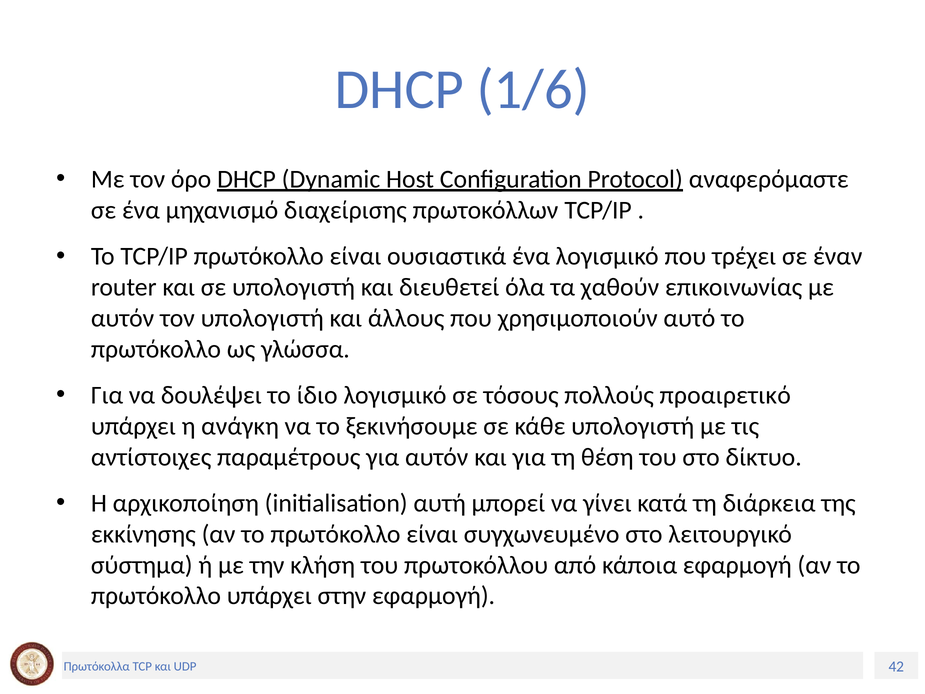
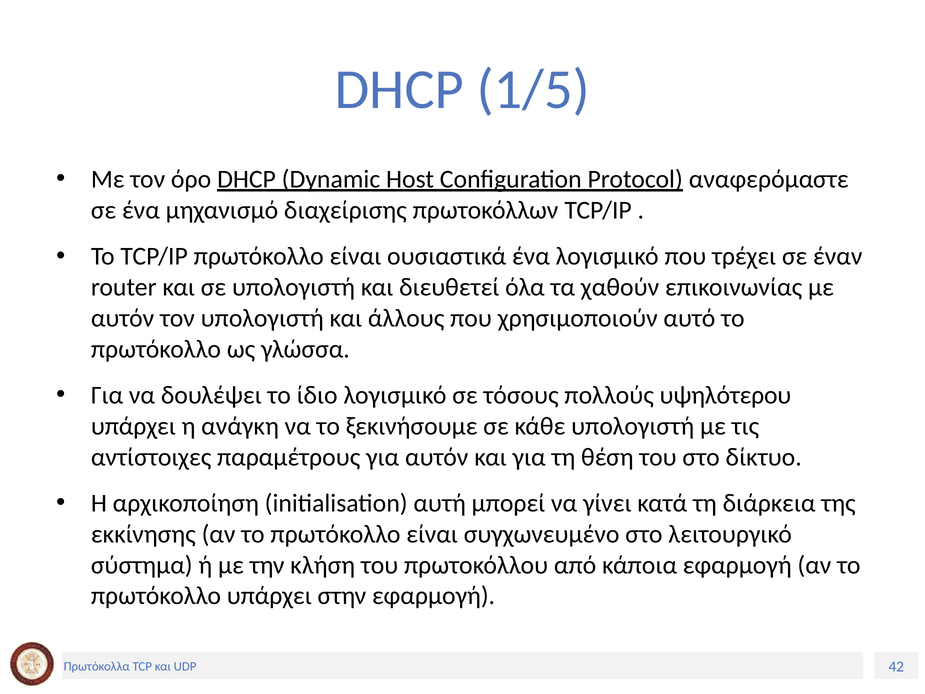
1/6: 1/6 -> 1/5
προαιρετικό: προαιρετικό -> υψηλότερου
